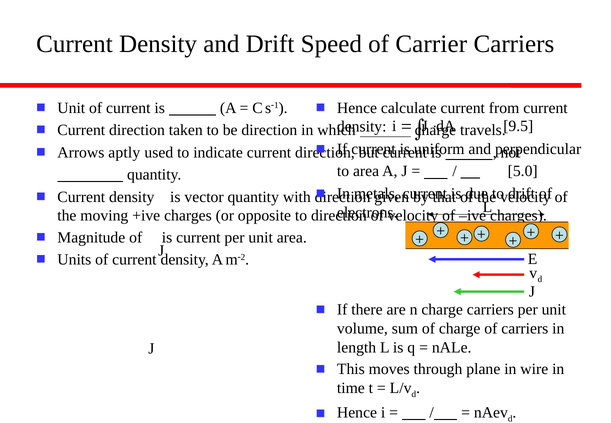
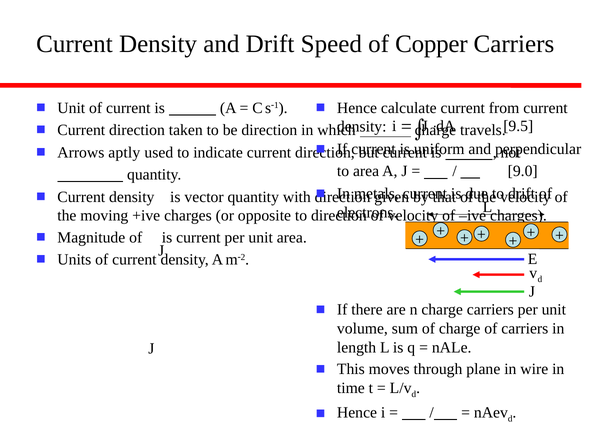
Carrier: Carrier -> Copper
5.0: 5.0 -> 9.0
